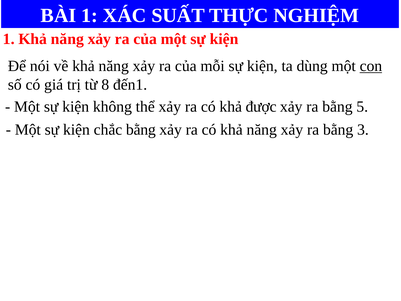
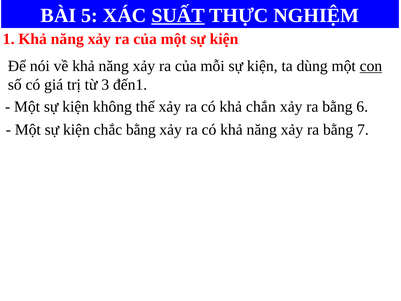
BÀI 1: 1 -> 5
SUẤT underline: none -> present
8: 8 -> 3
được: được -> chắn
5: 5 -> 6
3: 3 -> 7
